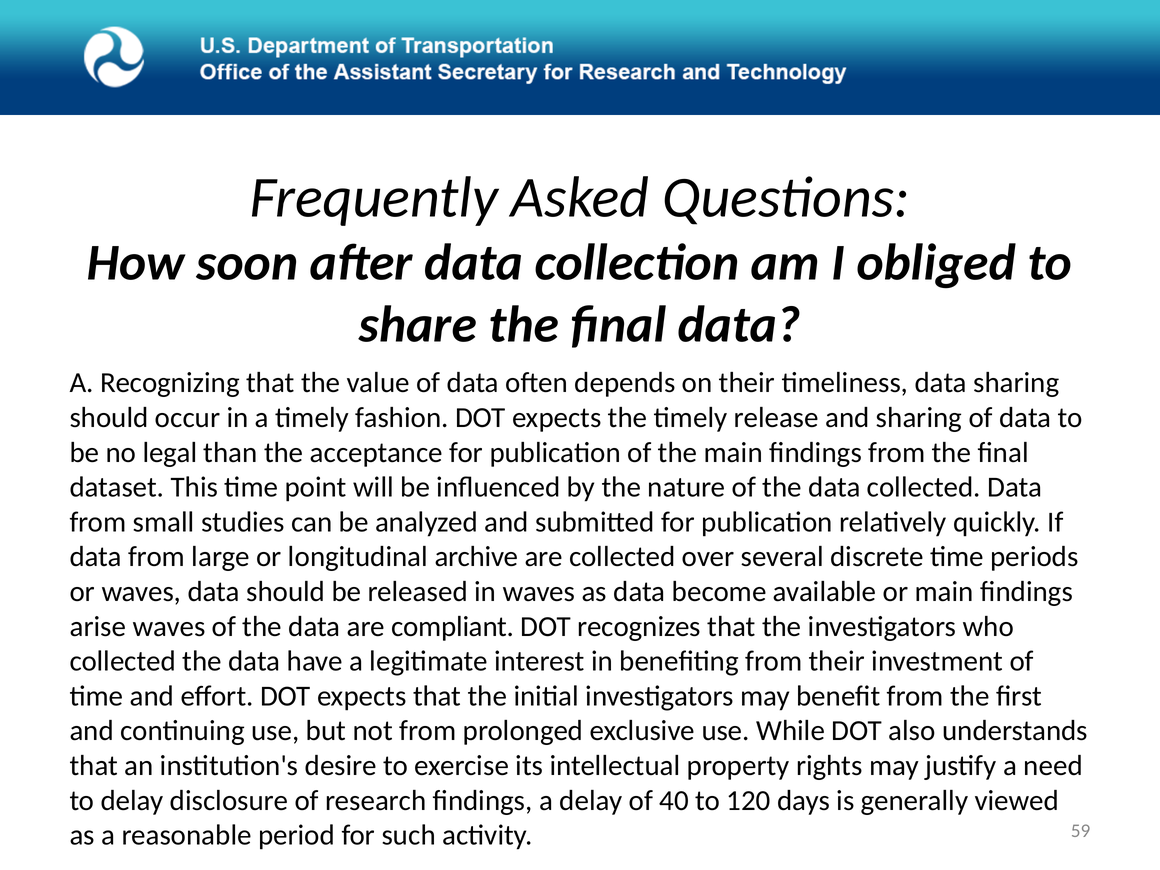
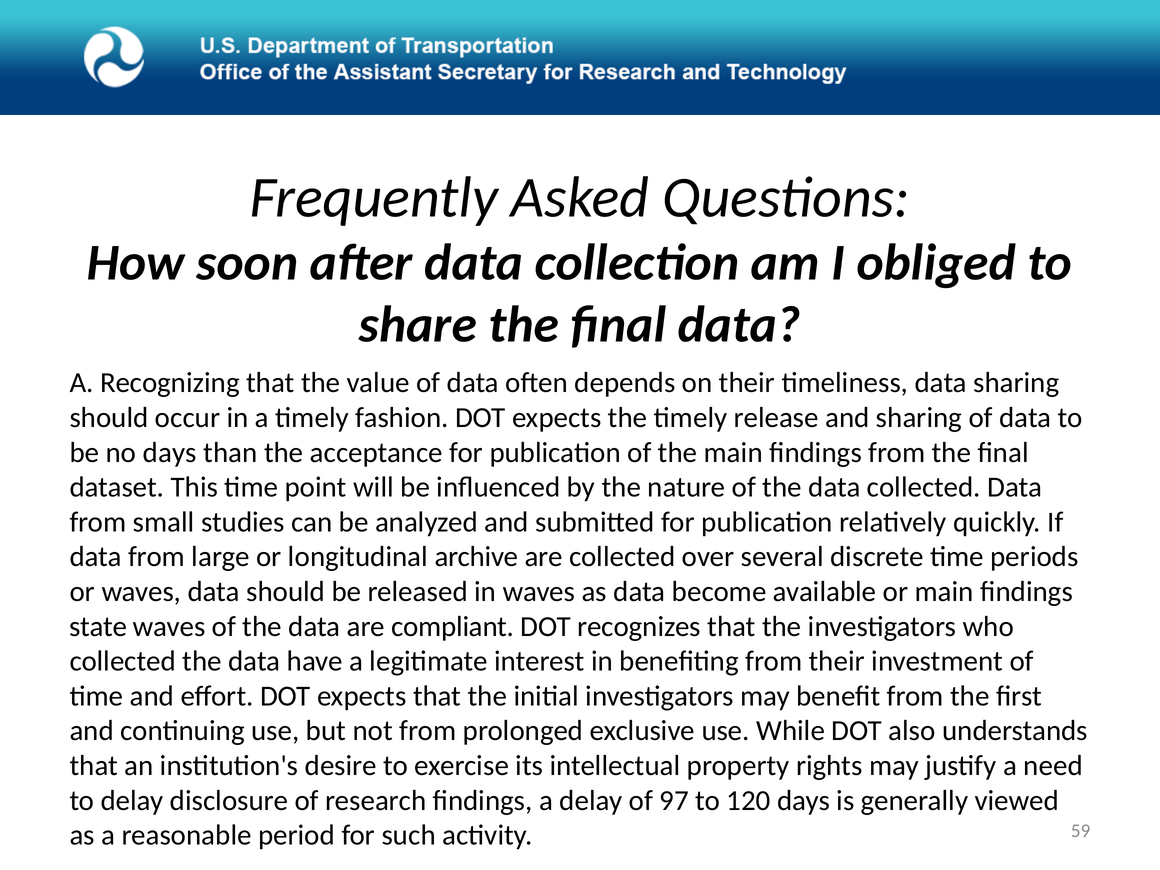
no legal: legal -> days
arise: arise -> state
40: 40 -> 97
